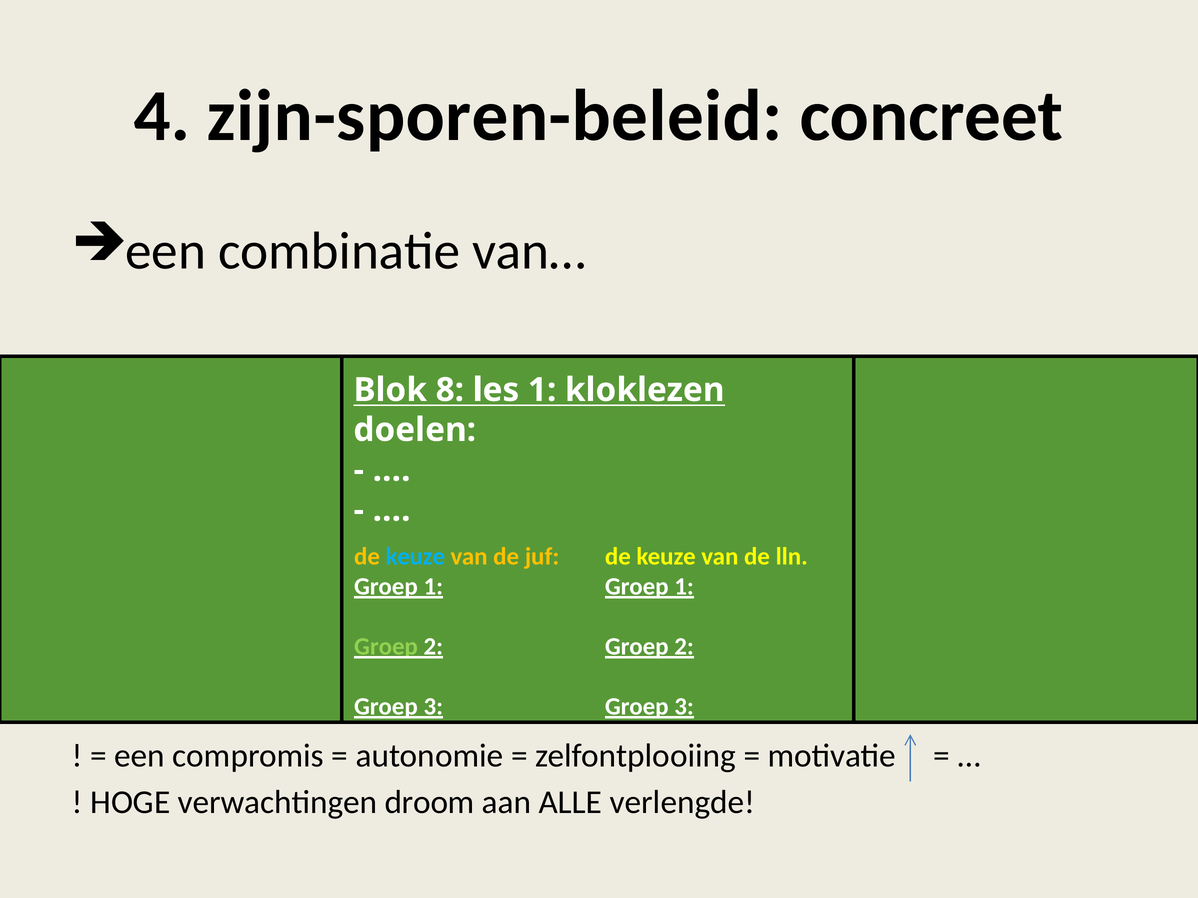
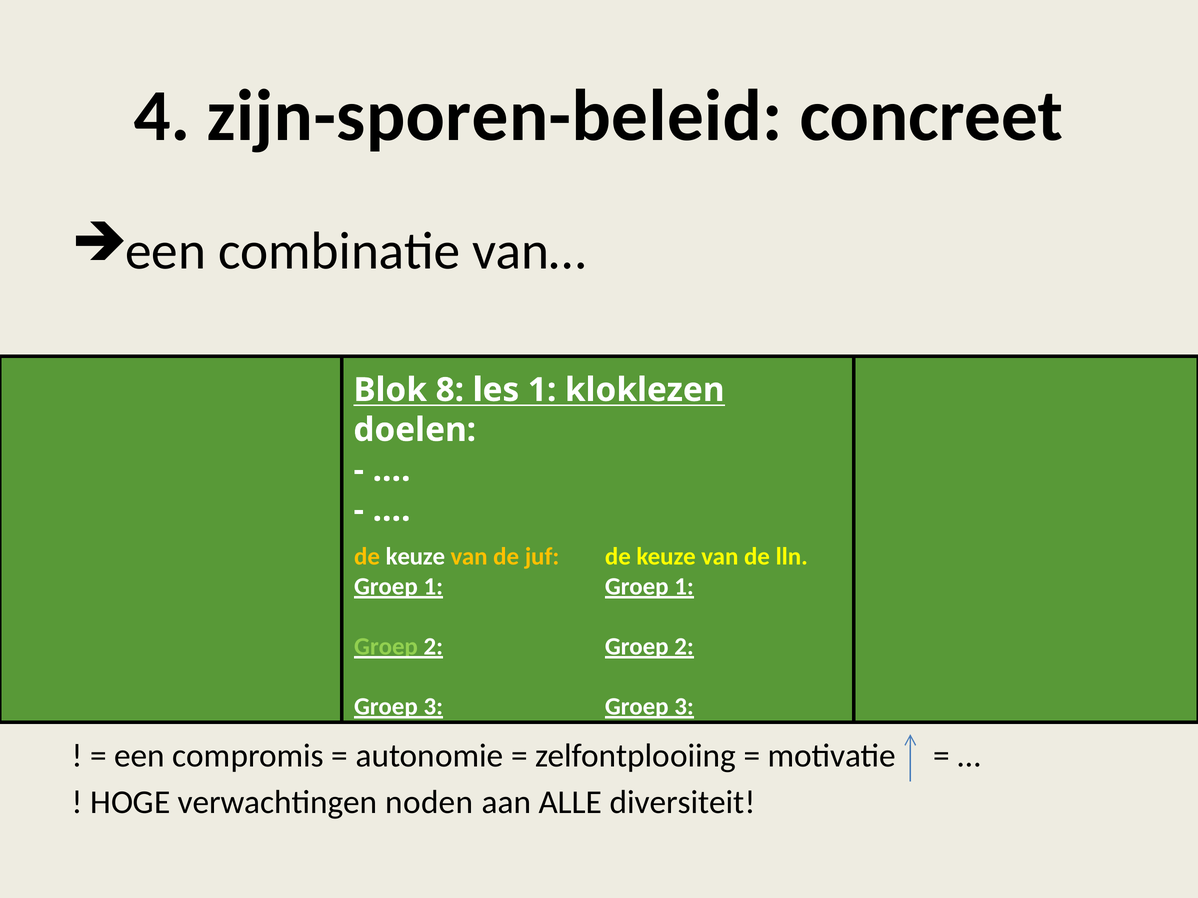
keuze at (415, 557) colour: light blue -> white
droom: droom -> noden
verlengde: verlengde -> diversiteit
